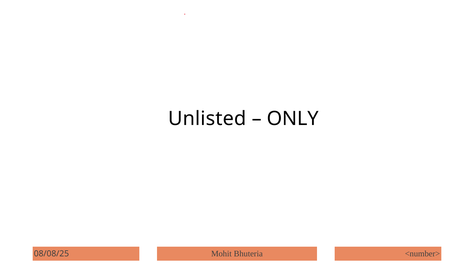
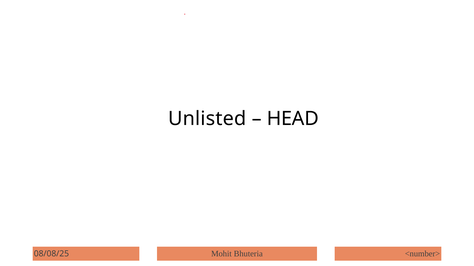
ONLY: ONLY -> HEAD
